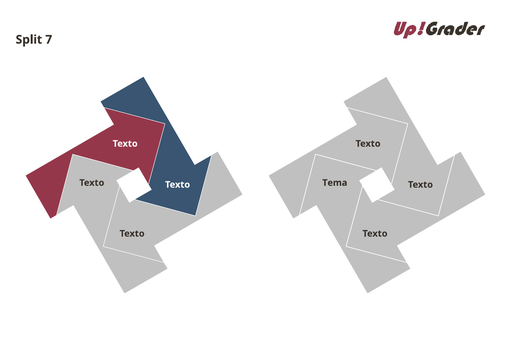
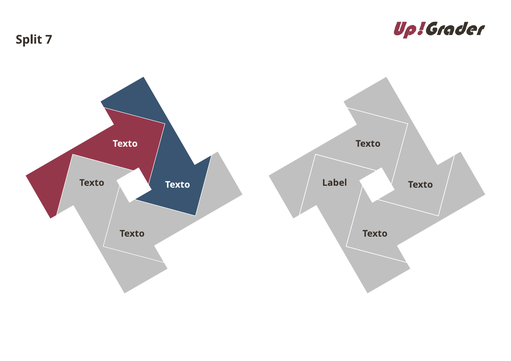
Tema: Tema -> Label
